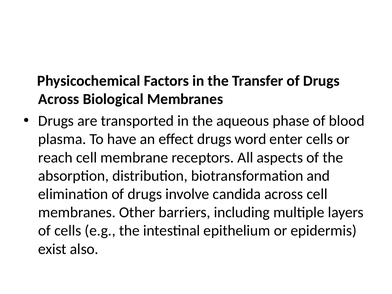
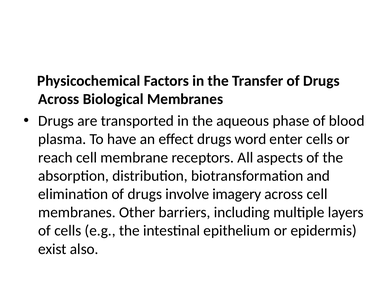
candida: candida -> imagery
